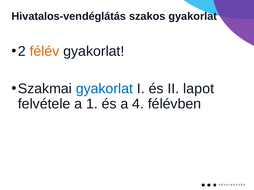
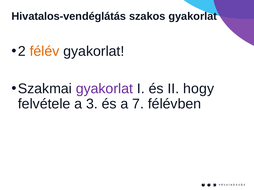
gyakorlat at (104, 89) colour: blue -> purple
lapot: lapot -> hogy
1: 1 -> 3
4: 4 -> 7
